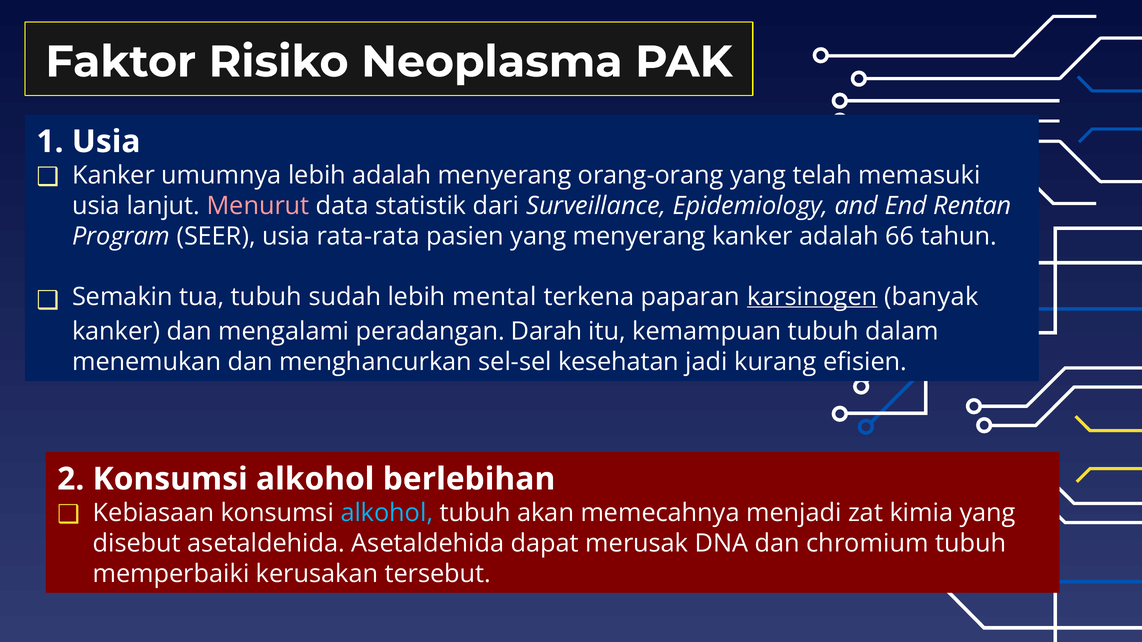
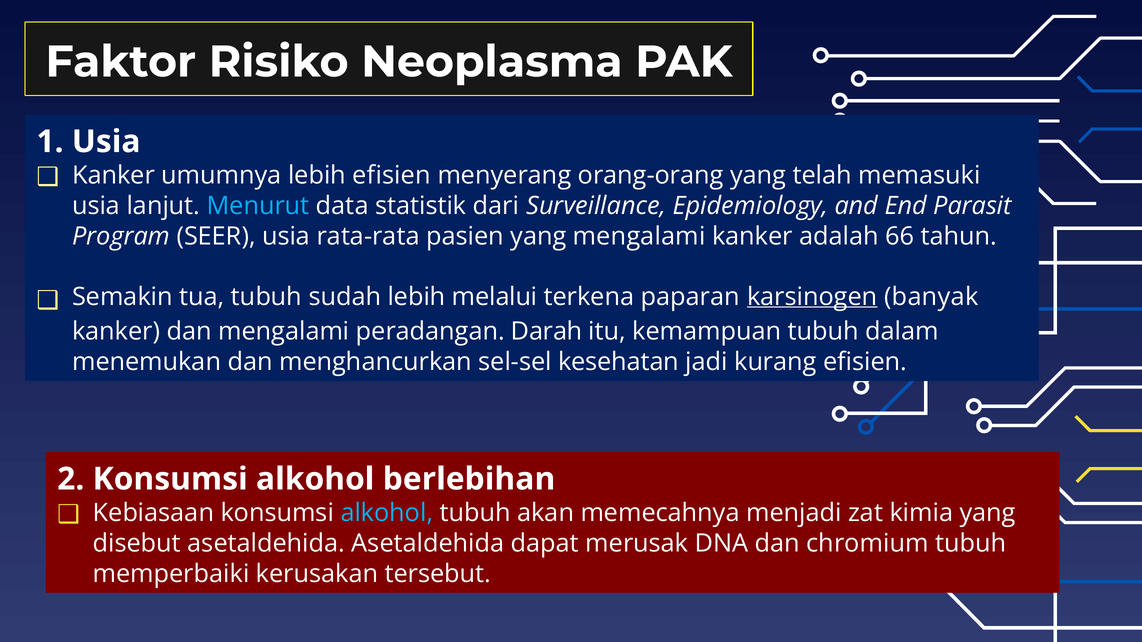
lebih adalah: adalah -> efisien
Menurut colour: pink -> light blue
Rentan: Rentan -> Parasit
yang menyerang: menyerang -> mengalami
mental: mental -> melalui
